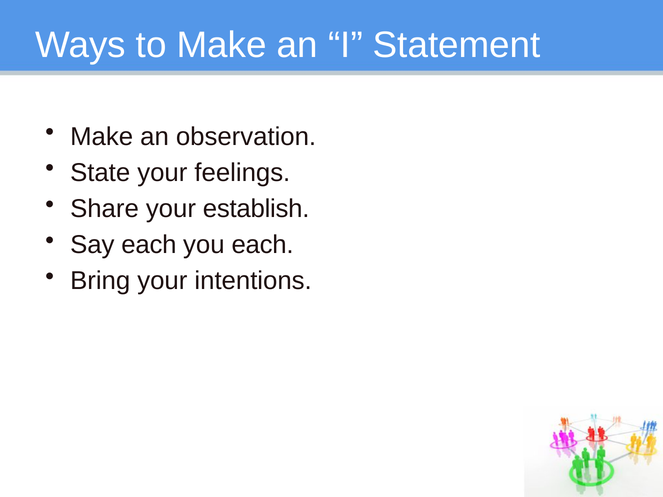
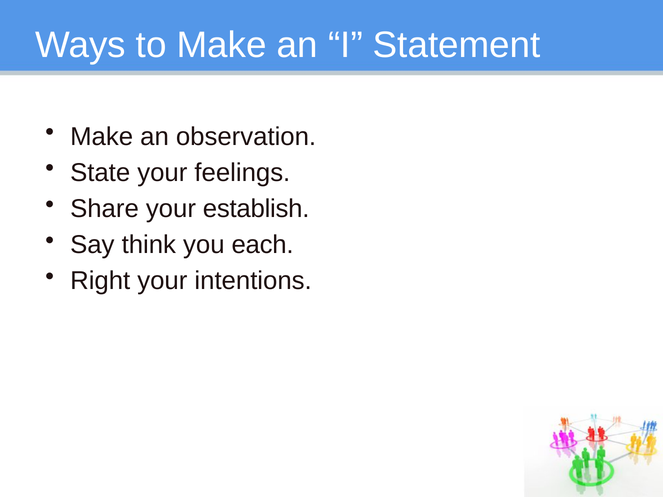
Say each: each -> think
Bring: Bring -> Right
